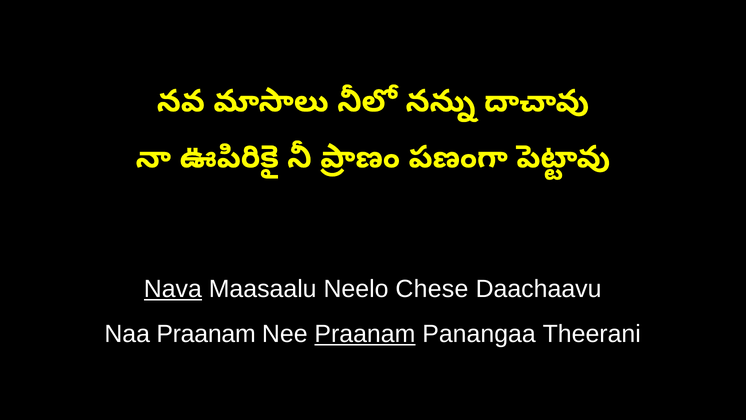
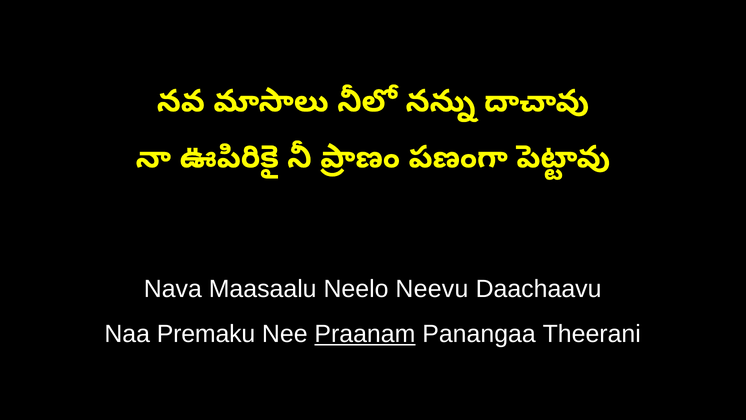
Nava underline: present -> none
Chese: Chese -> Neevu
Naa Praanam: Praanam -> Premaku
